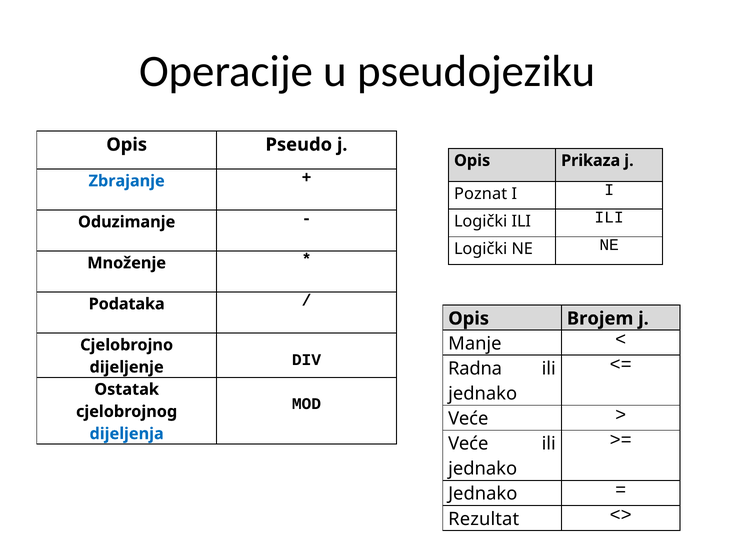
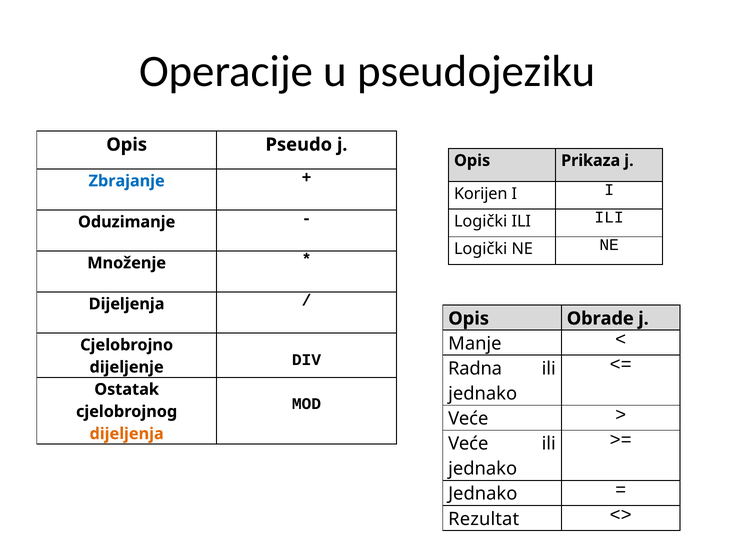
Poznat: Poznat -> Korijen
Podataka at (127, 304): Podataka -> Dijeljenja
Brojem: Brojem -> Obrade
dijeljenja at (127, 433) colour: blue -> orange
